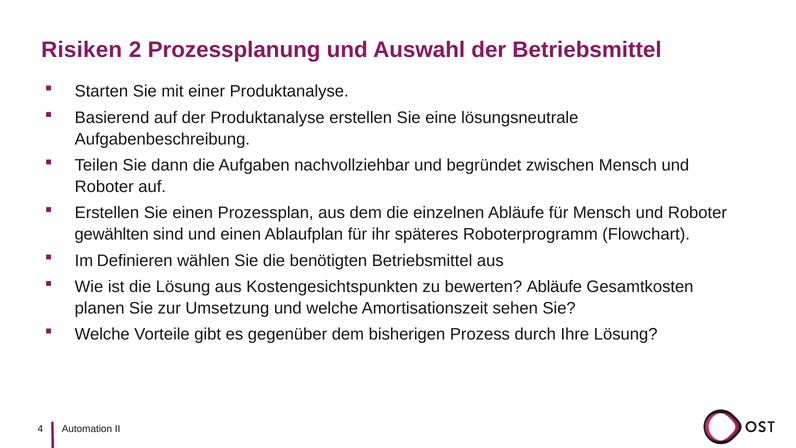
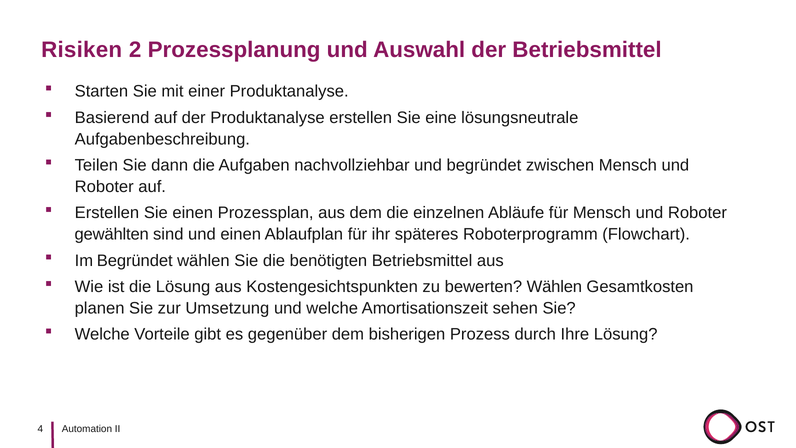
Im Definieren: Definieren -> Begründet
bewerten Abläufe: Abläufe -> Wählen
